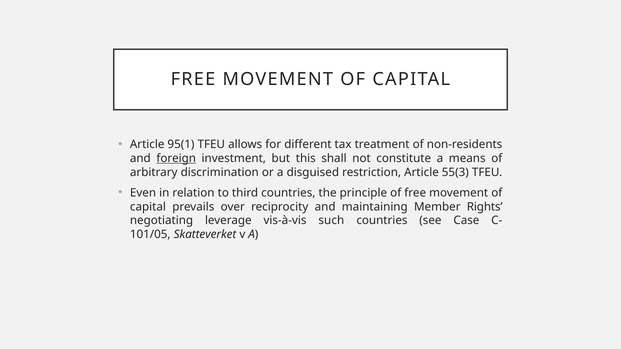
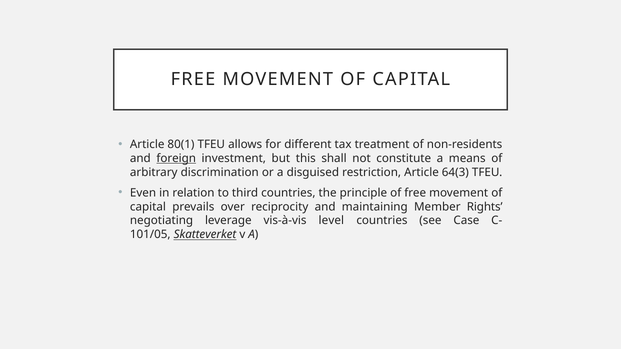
95(1: 95(1 -> 80(1
55(3: 55(3 -> 64(3
such: such -> level
Skatteverket underline: none -> present
